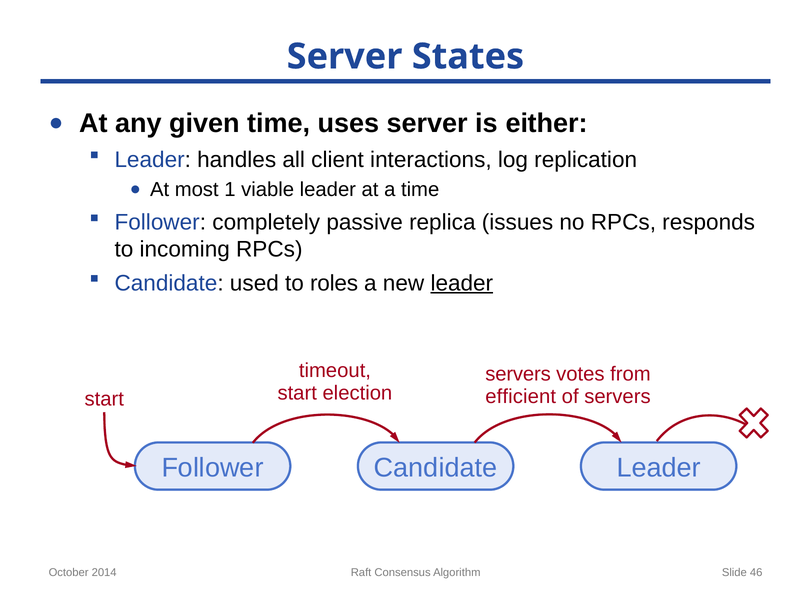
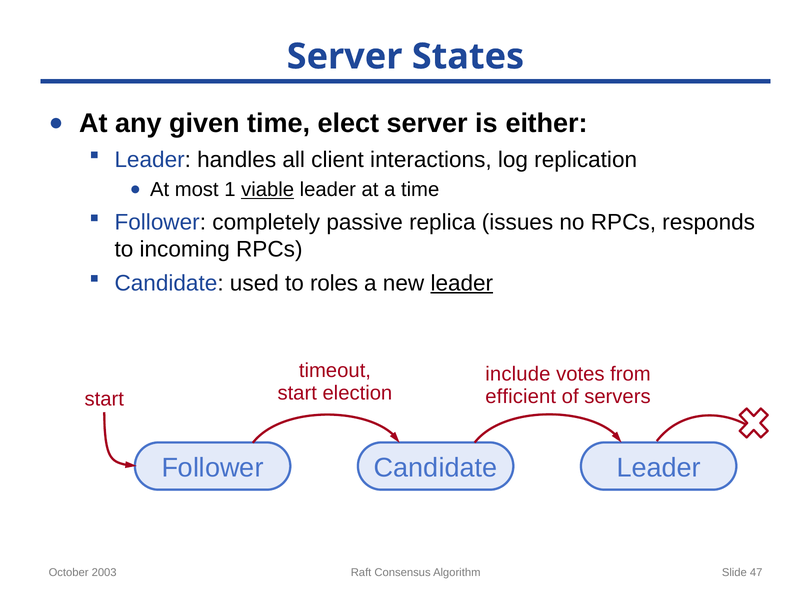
uses: uses -> elect
viable underline: none -> present
servers at (518, 374): servers -> include
2014: 2014 -> 2003
46: 46 -> 47
